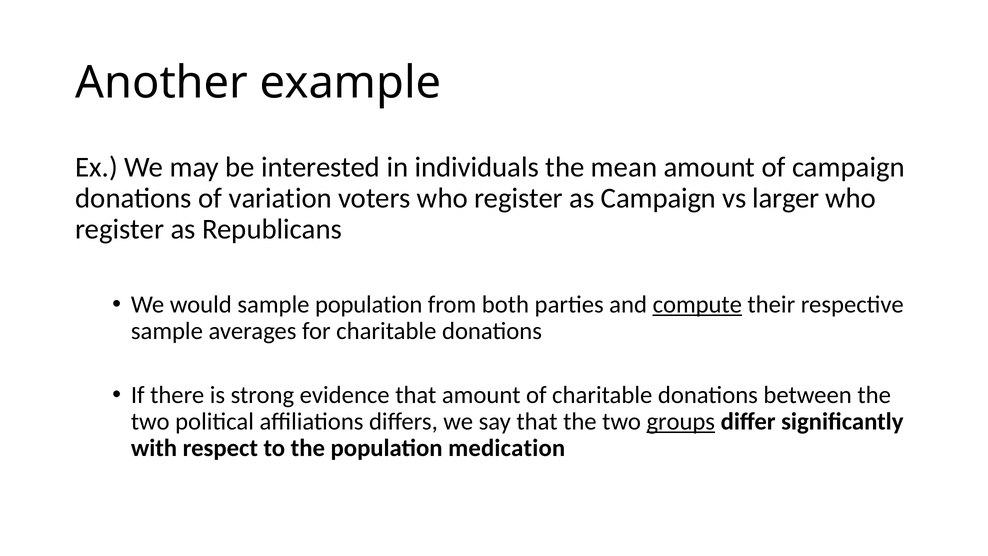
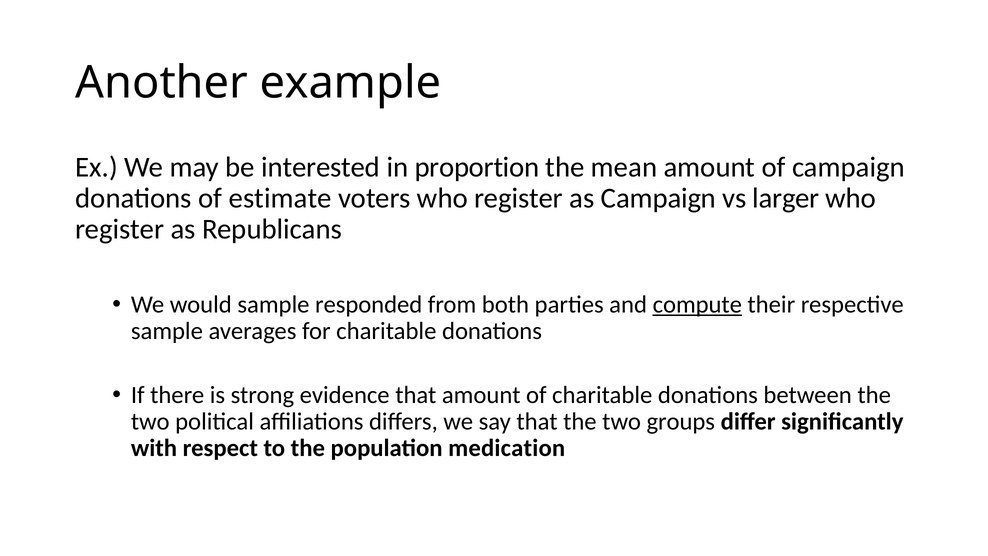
individuals: individuals -> proportion
variation: variation -> estimate
sample population: population -> responded
groups underline: present -> none
